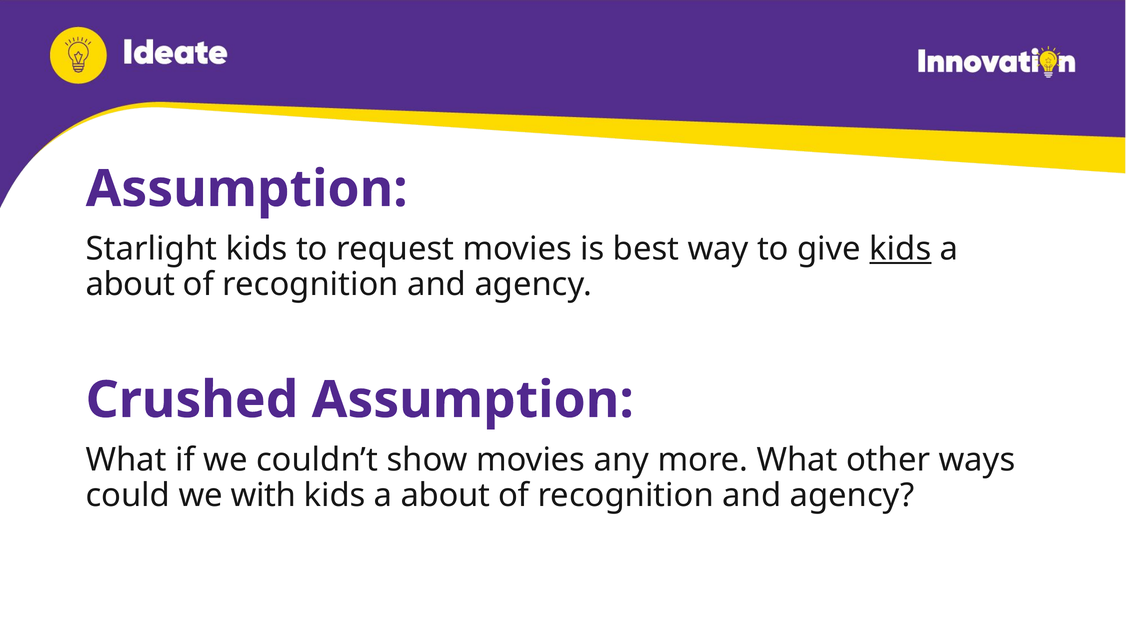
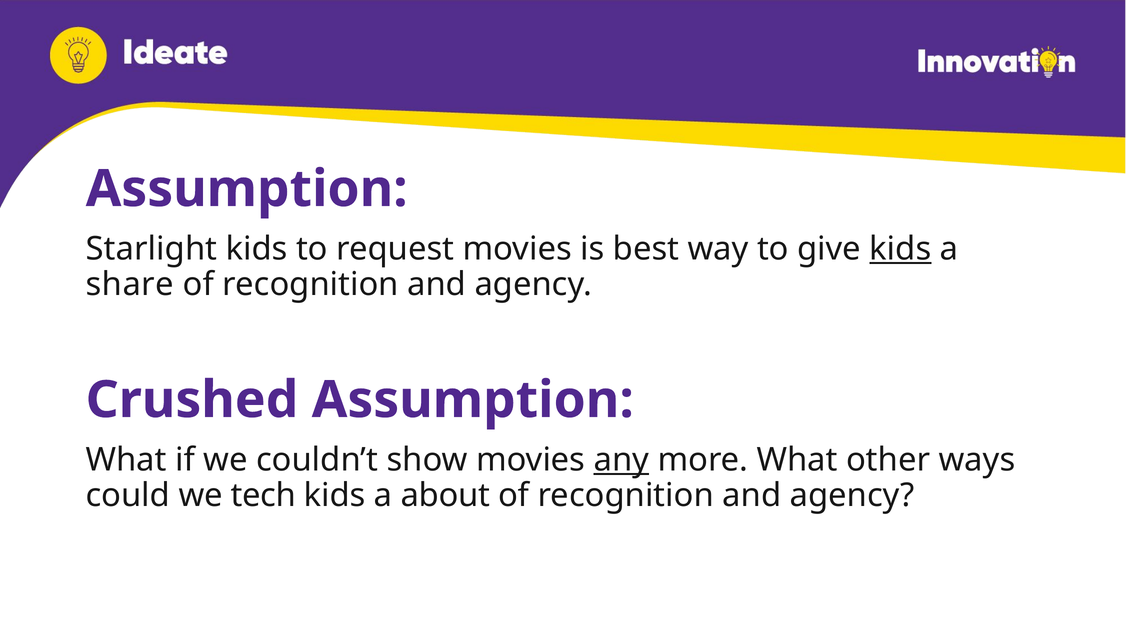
about at (130, 285): about -> share
any underline: none -> present
with: with -> tech
